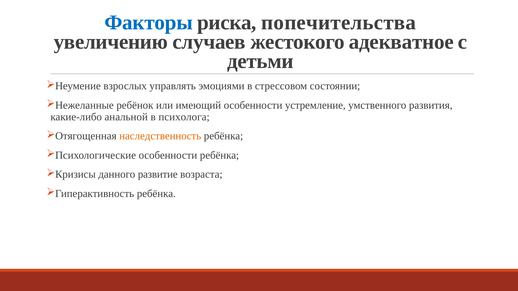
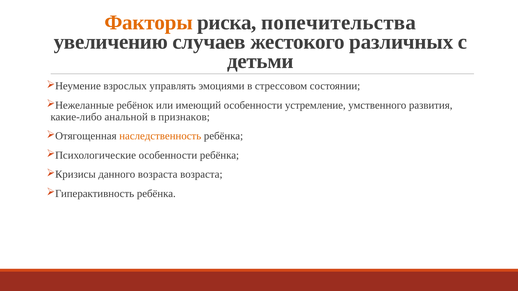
Факторы colour: blue -> orange
адекватное: адекватное -> различных
психолога: психолога -> признаков
данного развитие: развитие -> возраста
